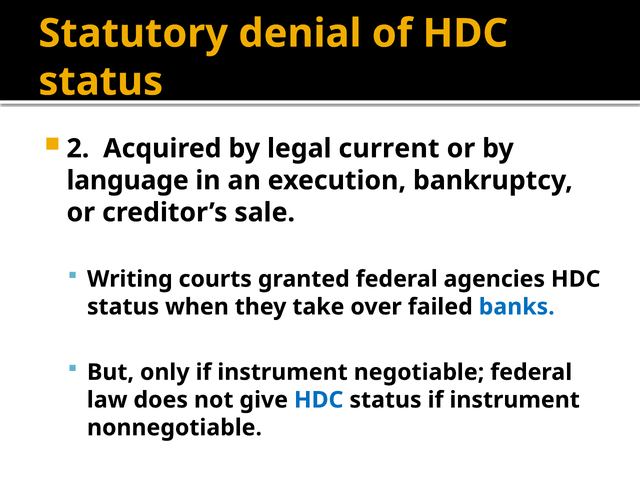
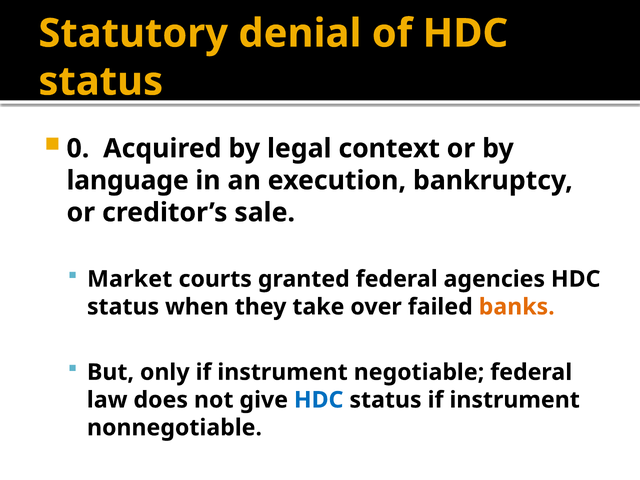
2: 2 -> 0
current: current -> context
Writing: Writing -> Market
banks colour: blue -> orange
